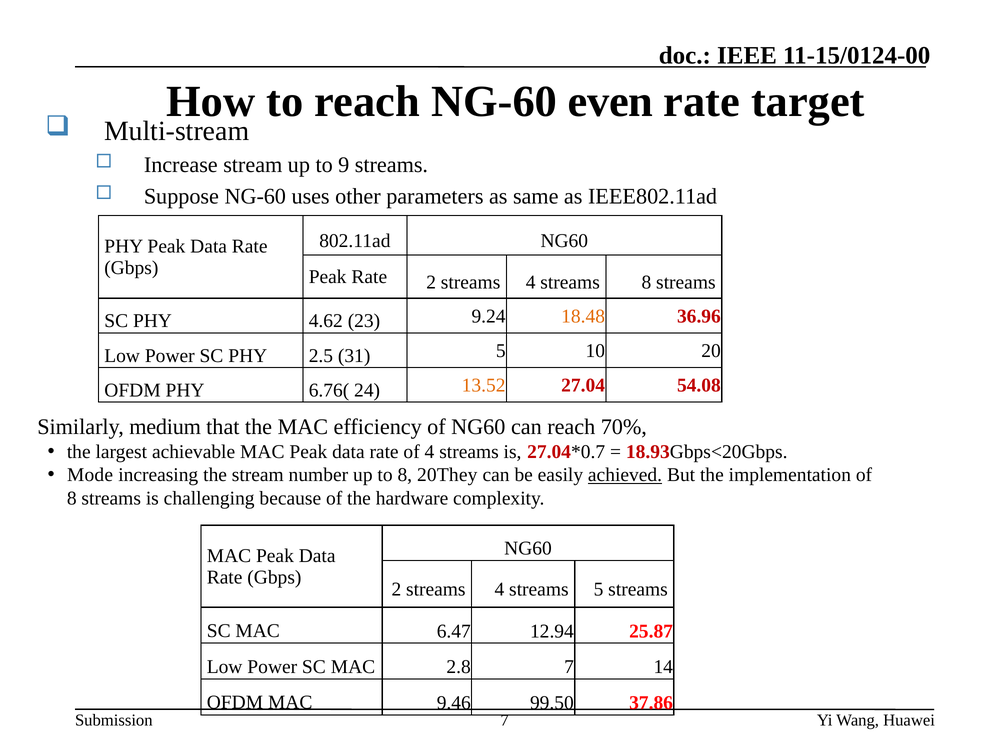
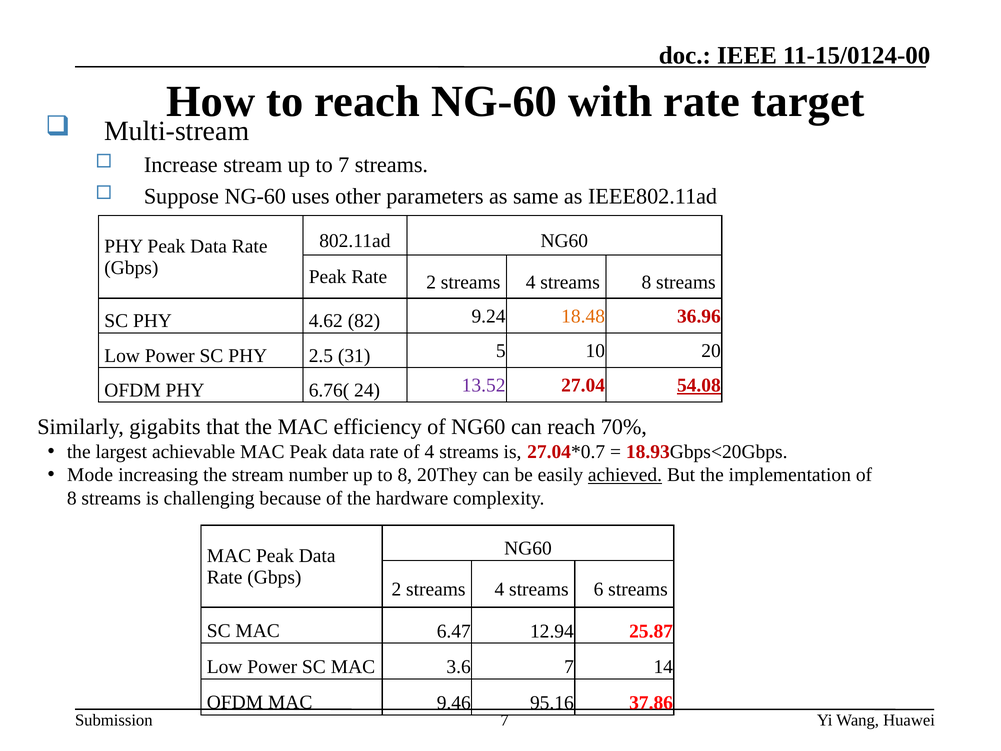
even: even -> with
to 9: 9 -> 7
23: 23 -> 82
13.52 colour: orange -> purple
54.08 underline: none -> present
medium: medium -> gigabits
streams 5: 5 -> 6
2.8: 2.8 -> 3.6
99.50: 99.50 -> 95.16
